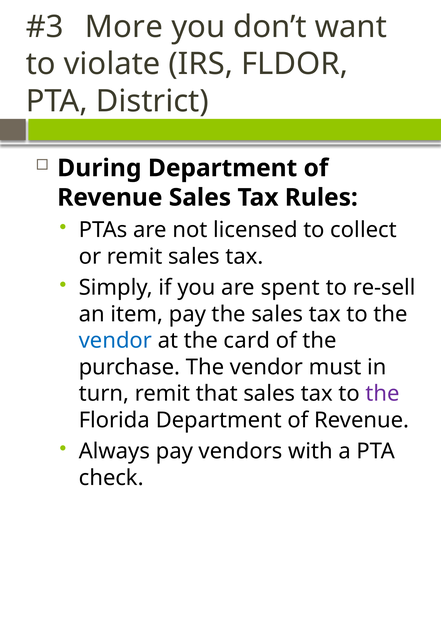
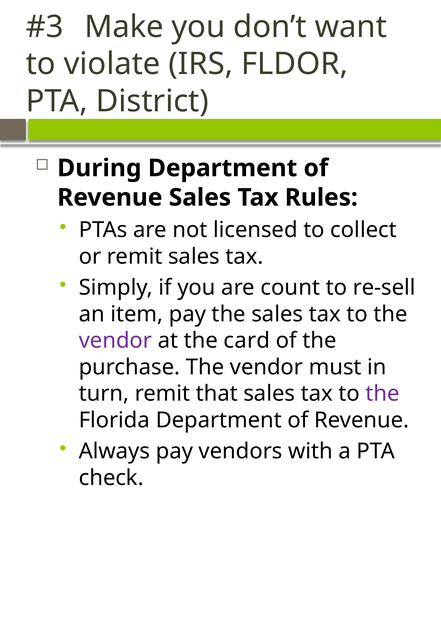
More: More -> Make
spent: spent -> count
vendor at (115, 341) colour: blue -> purple
